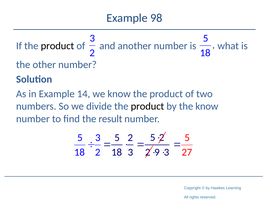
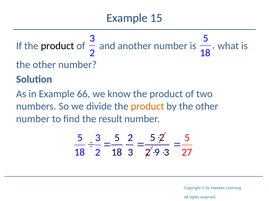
98: 98 -> 15
14: 14 -> 66
product at (147, 107) colour: black -> orange
by the know: know -> other
